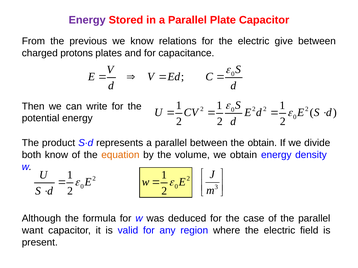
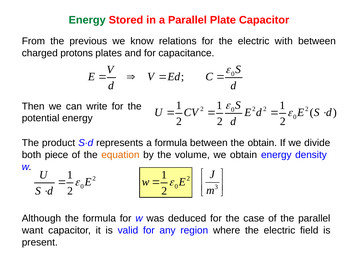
Energy at (87, 20) colour: purple -> green
give: give -> with
represents a parallel: parallel -> formula
both know: know -> piece
